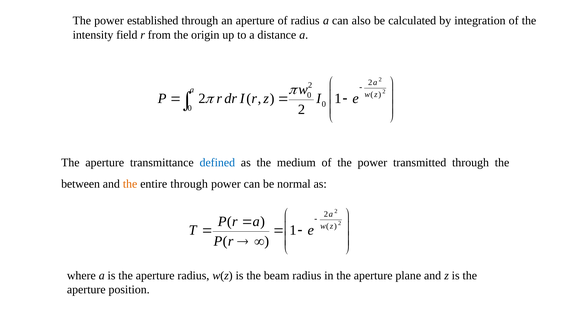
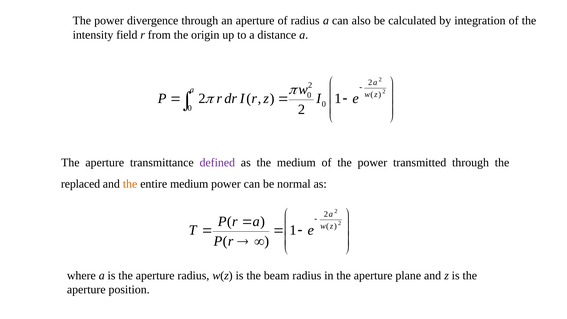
established: established -> divergence
defined colour: blue -> purple
between: between -> replaced
entire through: through -> medium
